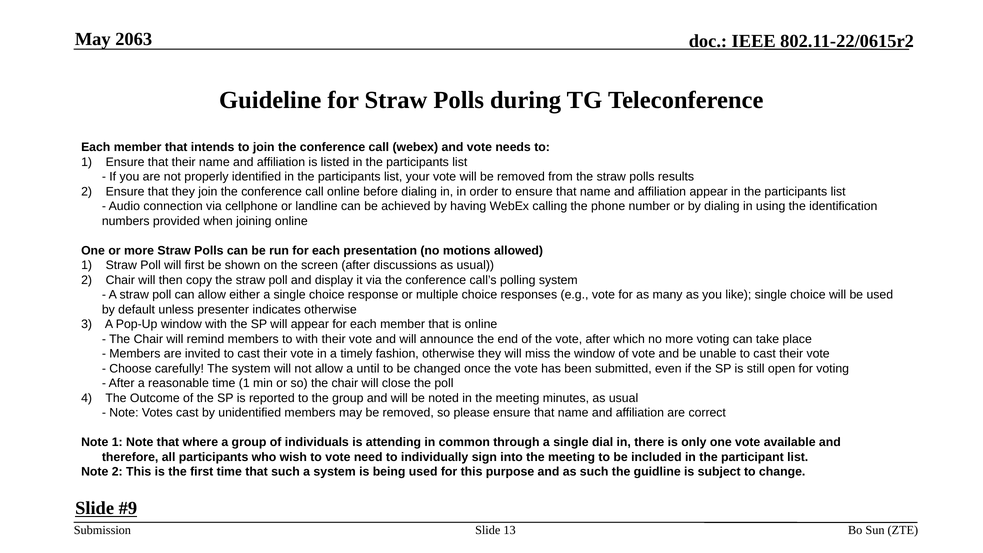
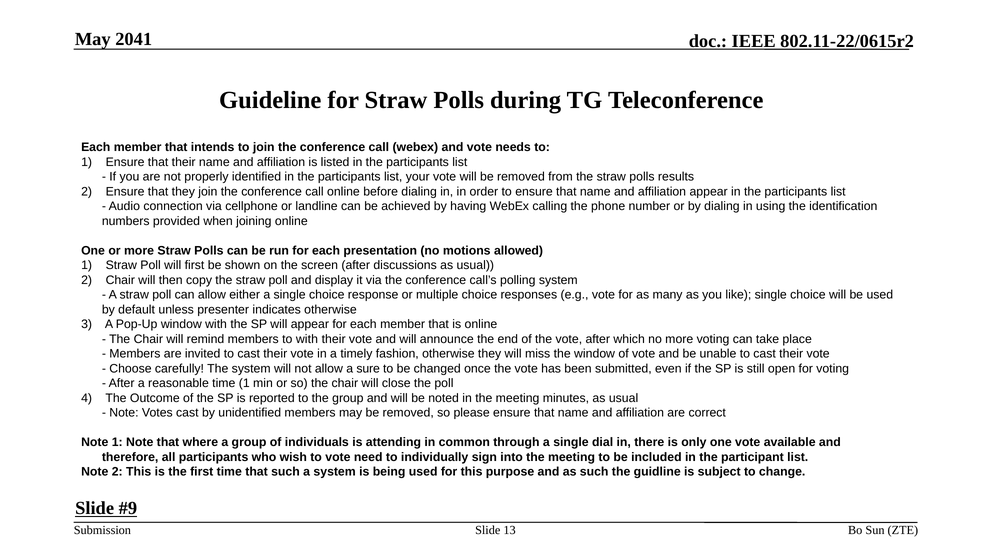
2063: 2063 -> 2041
until: until -> sure
